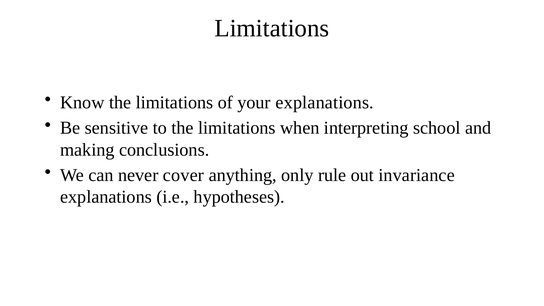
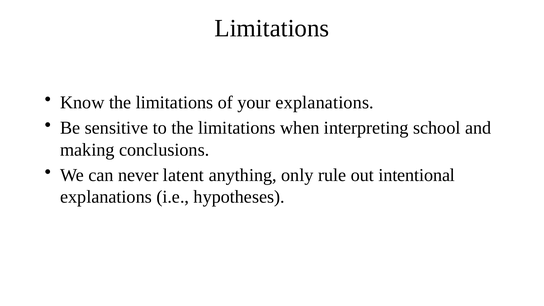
cover: cover -> latent
invariance: invariance -> intentional
